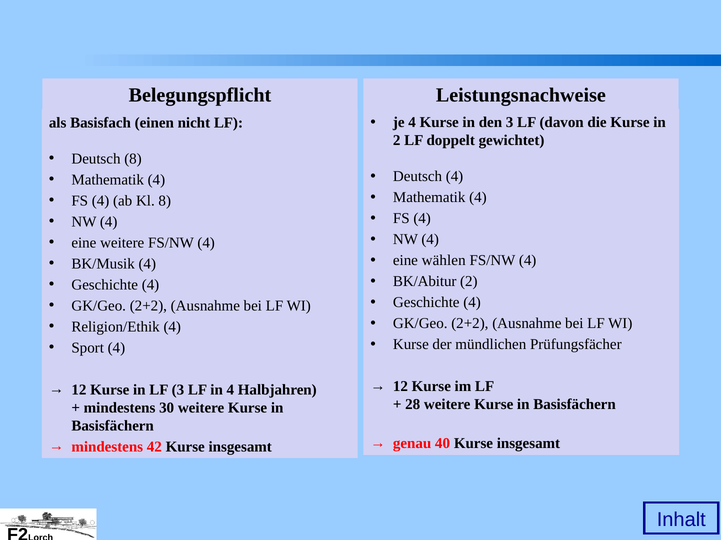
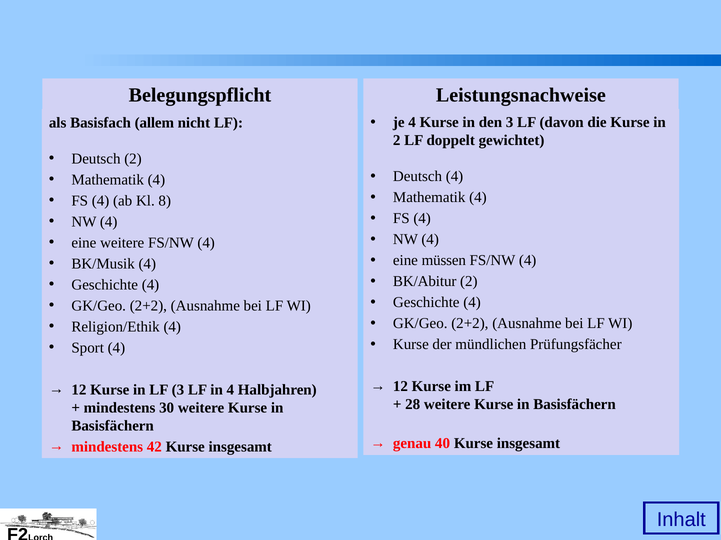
einen: einen -> allem
Deutsch 8: 8 -> 2
wählen: wählen -> müssen
